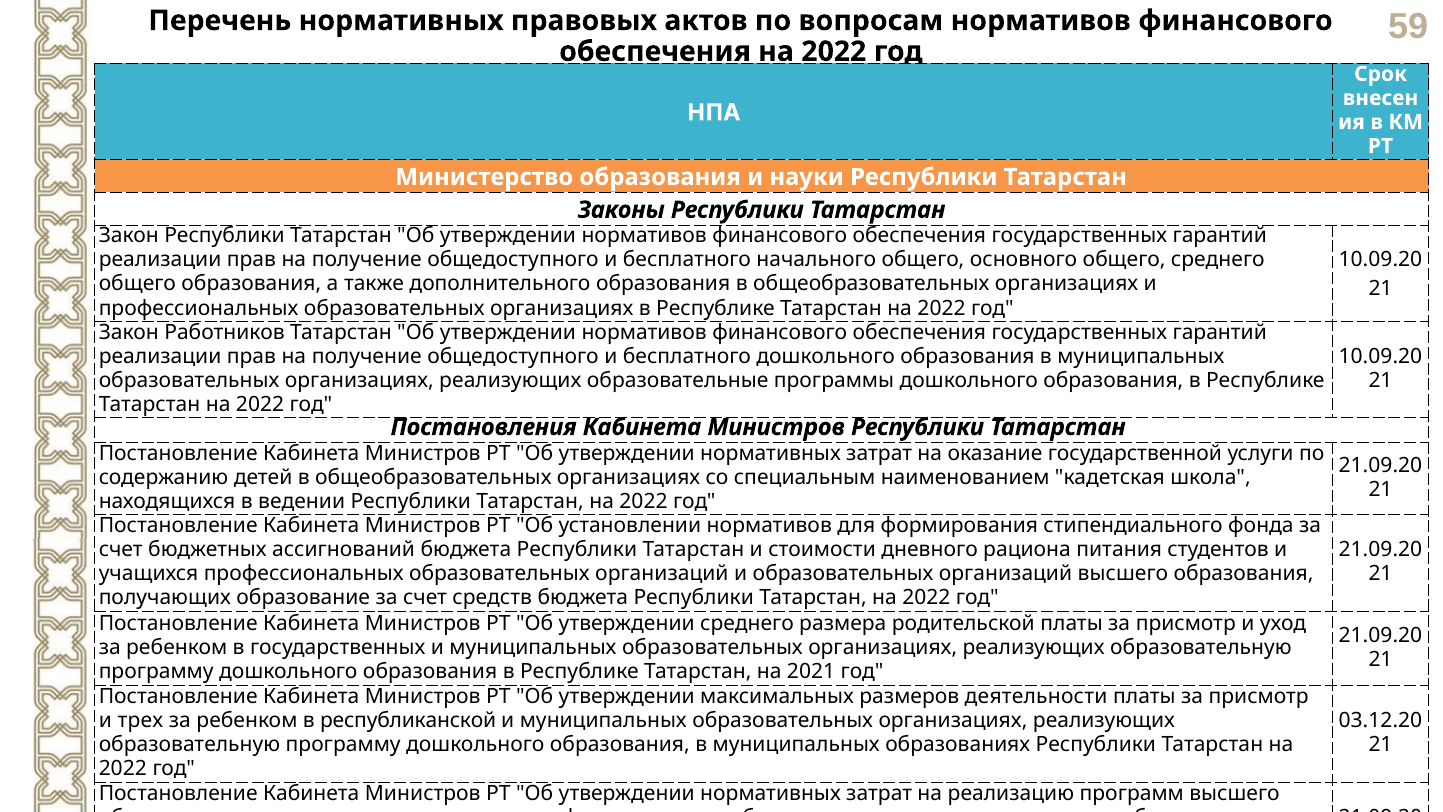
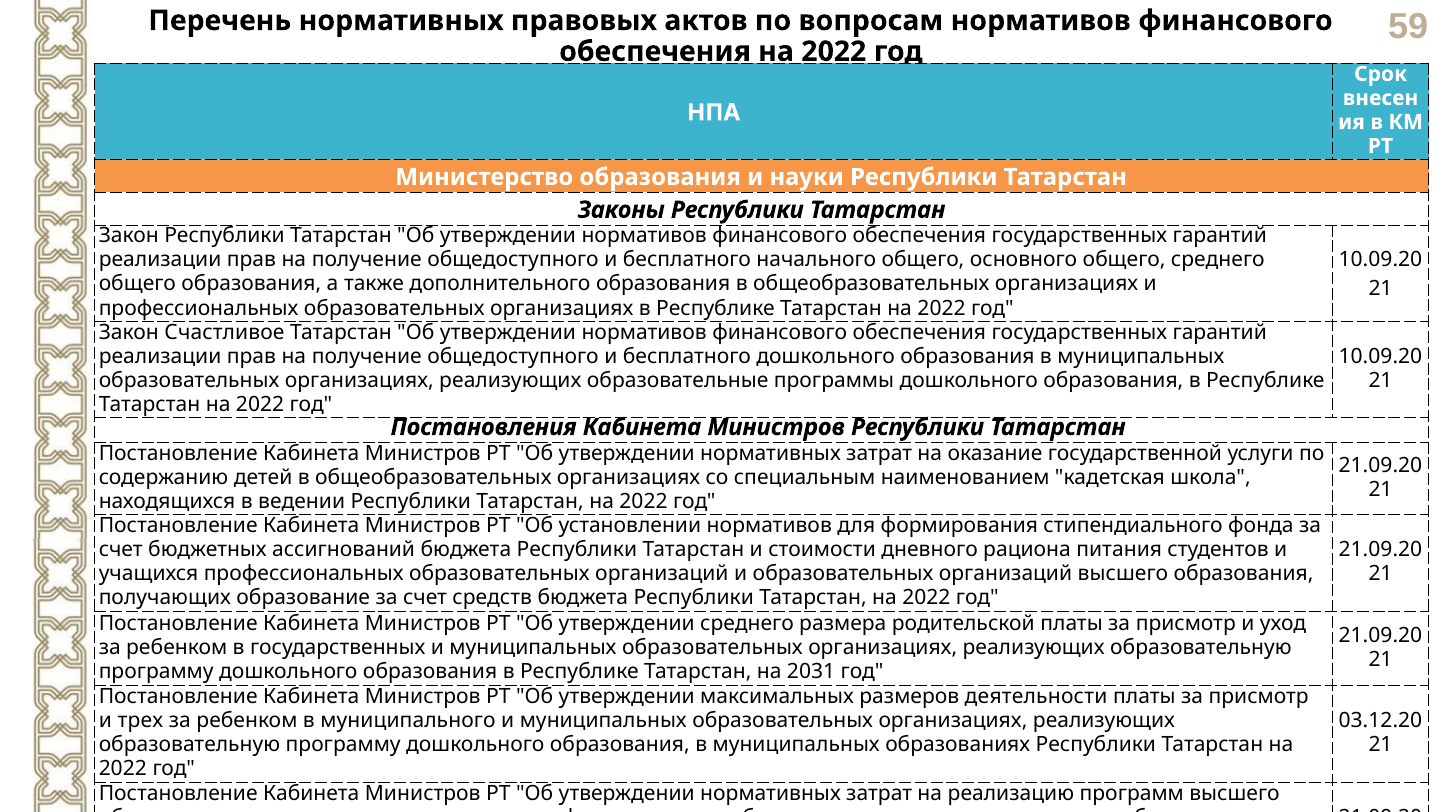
Работников: Работников -> Счастливое
2021: 2021 -> 2031
республиканской: республиканской -> муниципального
